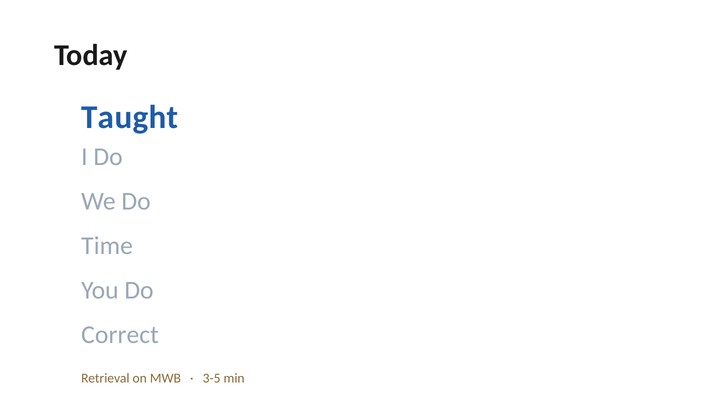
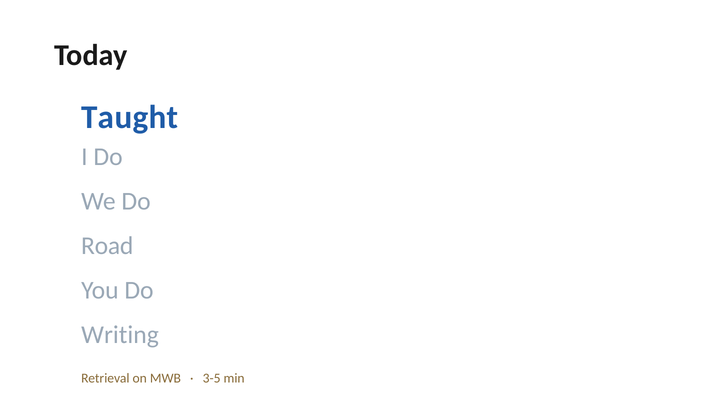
Time: Time -> Road
Correct: Correct -> Writing
